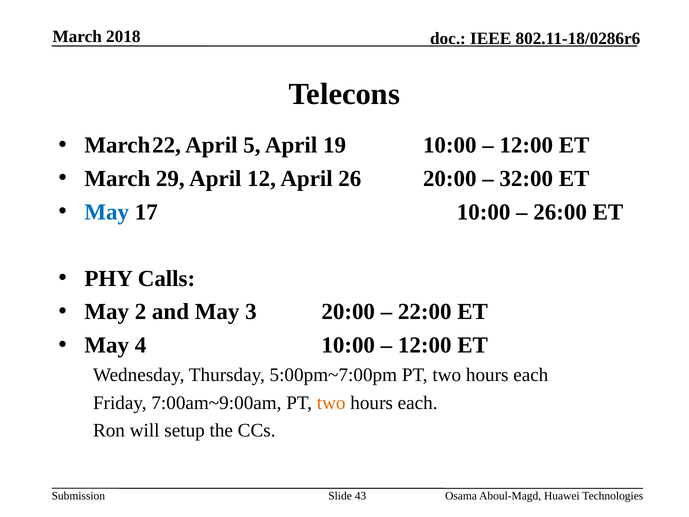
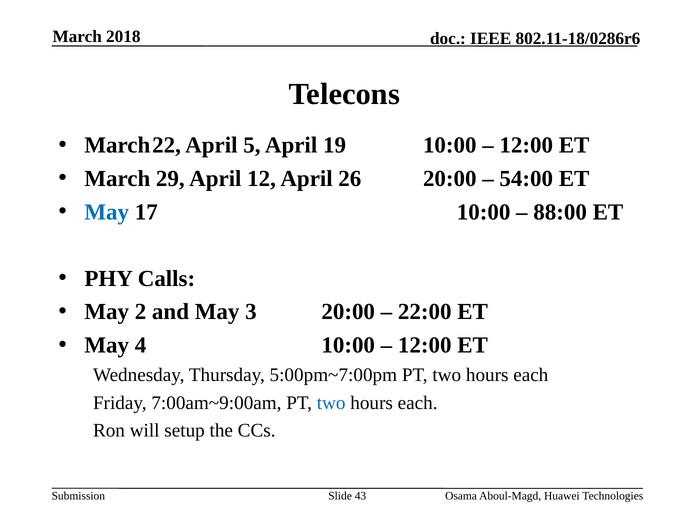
32:00: 32:00 -> 54:00
26:00: 26:00 -> 88:00
two at (331, 403) colour: orange -> blue
